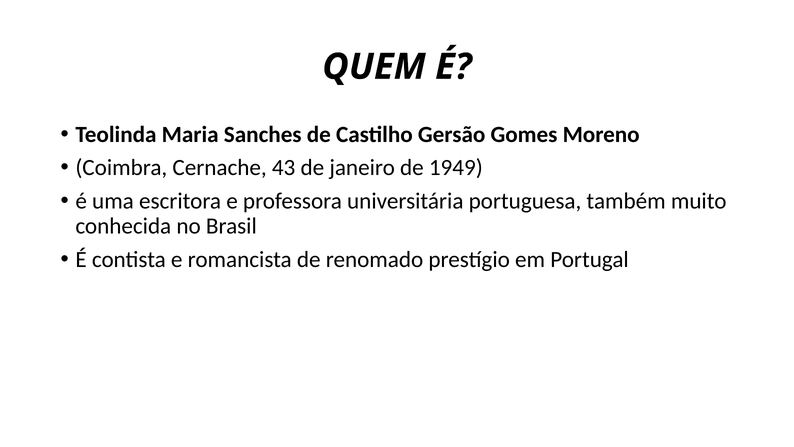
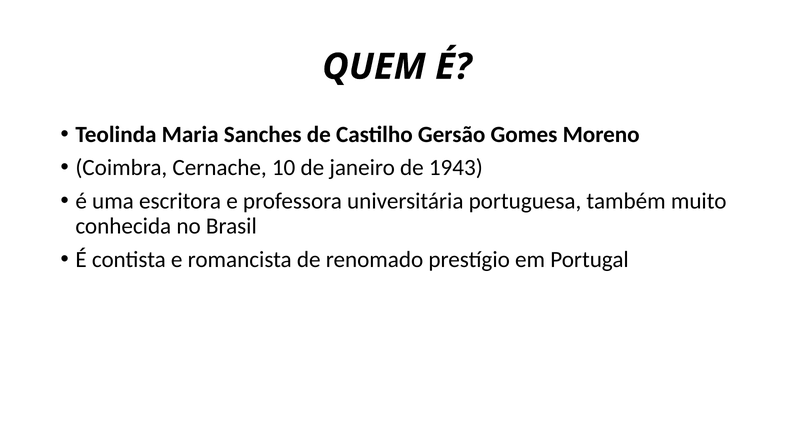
43: 43 -> 10
1949: 1949 -> 1943
